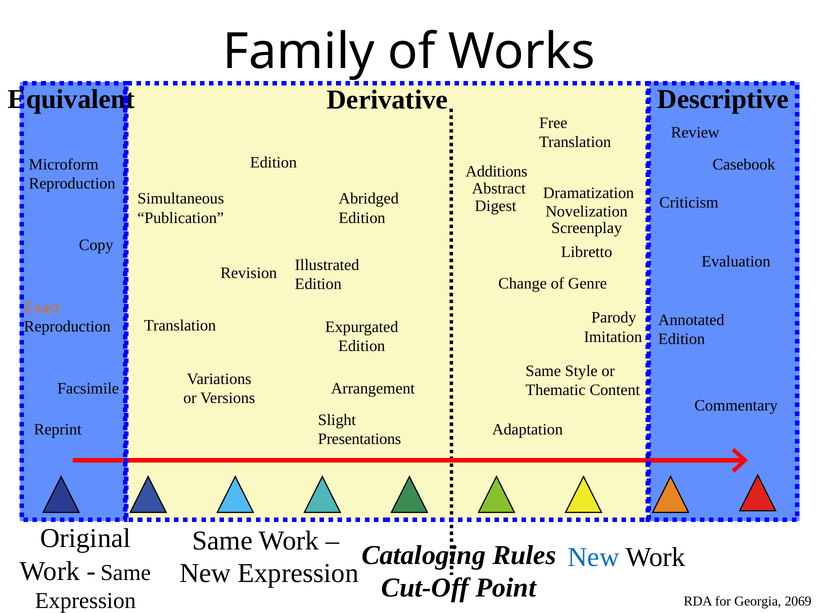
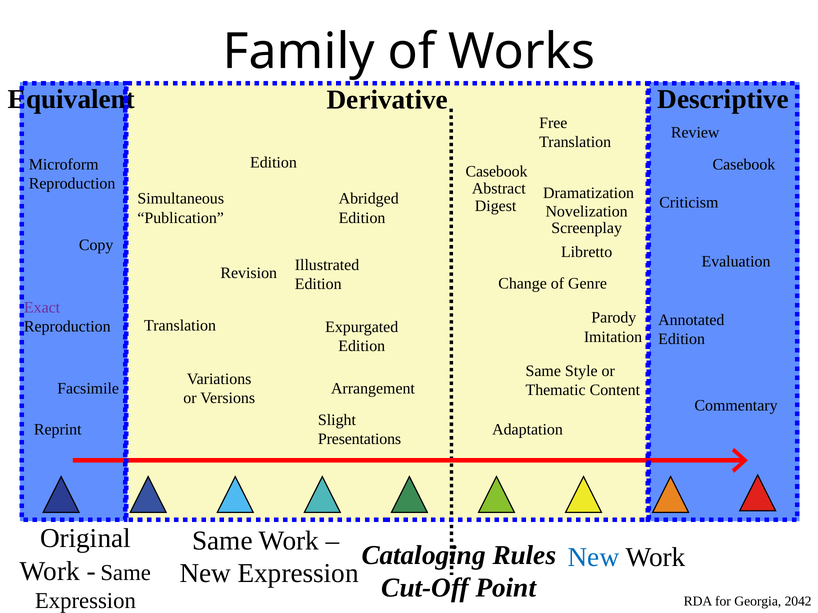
Additions at (497, 172): Additions -> Casebook
Exact colour: orange -> purple
2069: 2069 -> 2042
